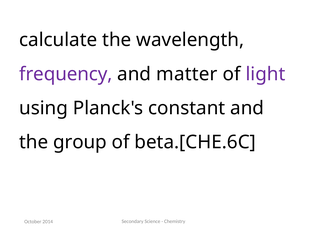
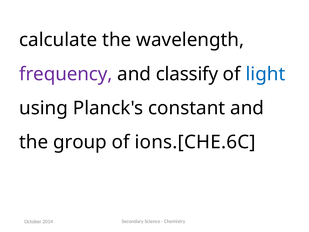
matter: matter -> classify
light colour: purple -> blue
beta.[CHE.6C: beta.[CHE.6C -> ions.[CHE.6C
